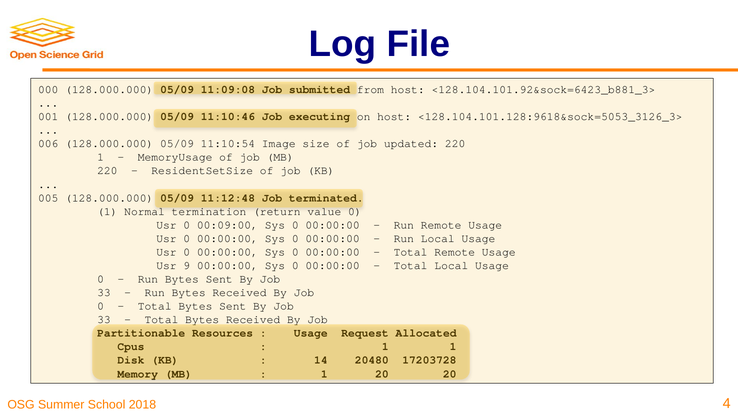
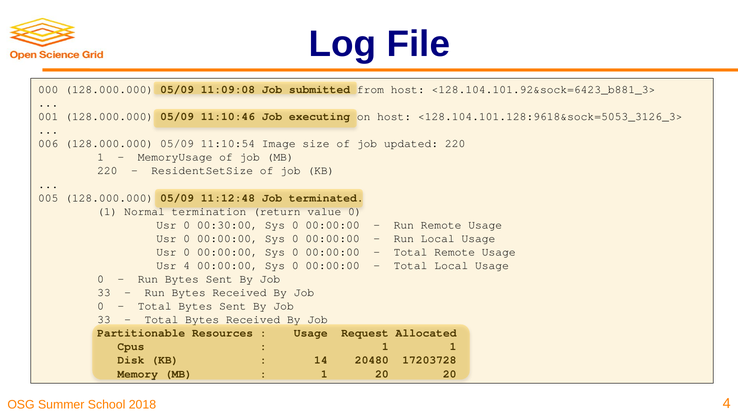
00:09:00: 00:09:00 -> 00:30:00
Usr 9: 9 -> 4
